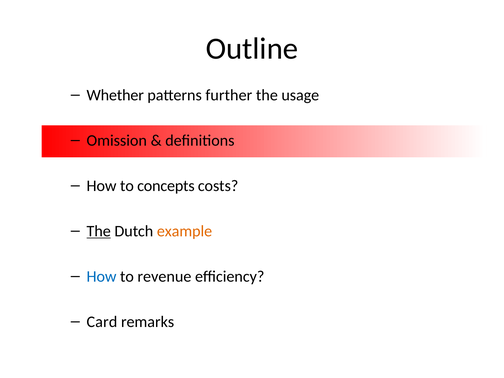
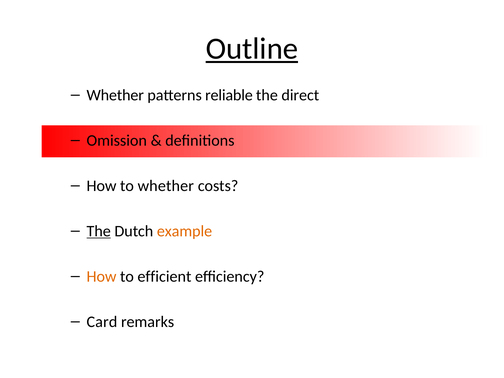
Outline underline: none -> present
further: further -> reliable
usage: usage -> direct
to concepts: concepts -> whether
How at (101, 276) colour: blue -> orange
revenue: revenue -> efficient
